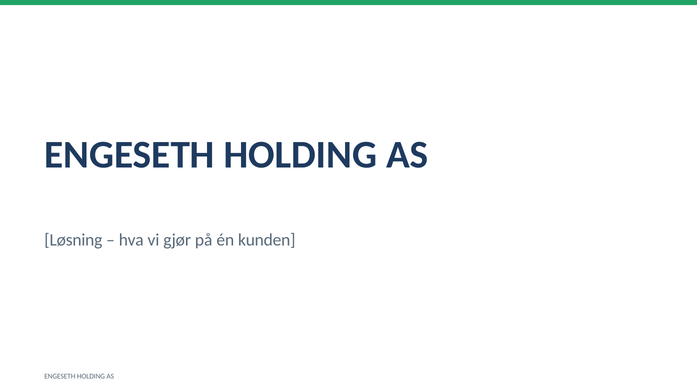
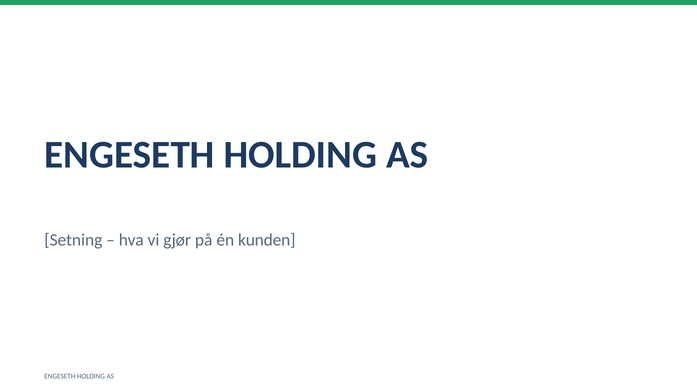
Løsning: Løsning -> Setning
